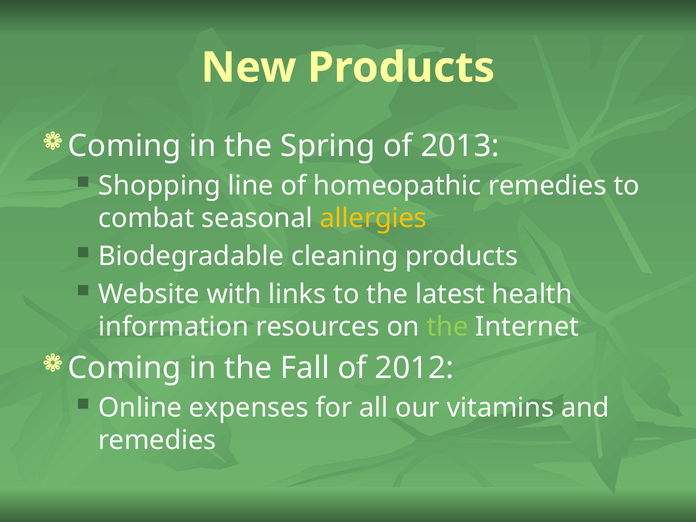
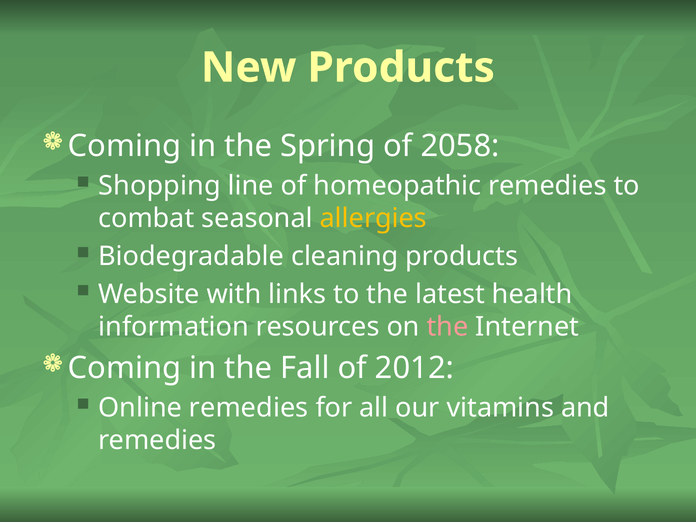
2013: 2013 -> 2058
the at (448, 327) colour: light green -> pink
Online expenses: expenses -> remedies
